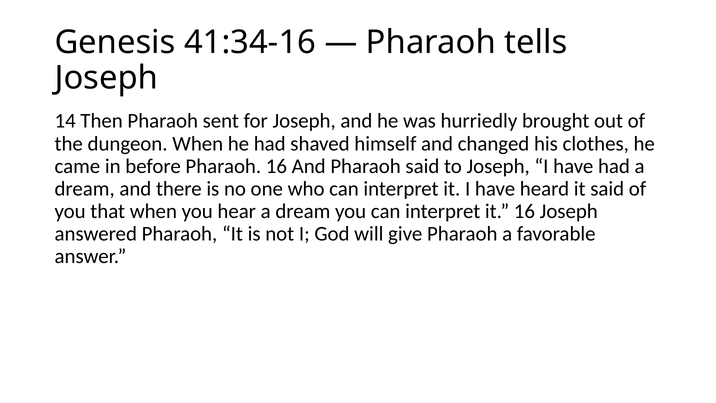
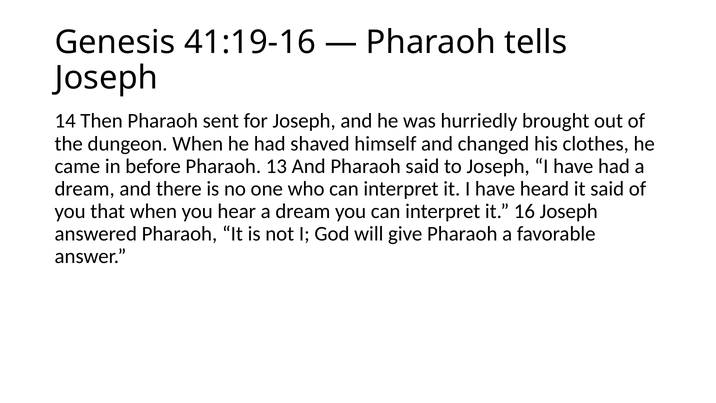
41:34-16: 41:34-16 -> 41:19-16
Pharaoh 16: 16 -> 13
